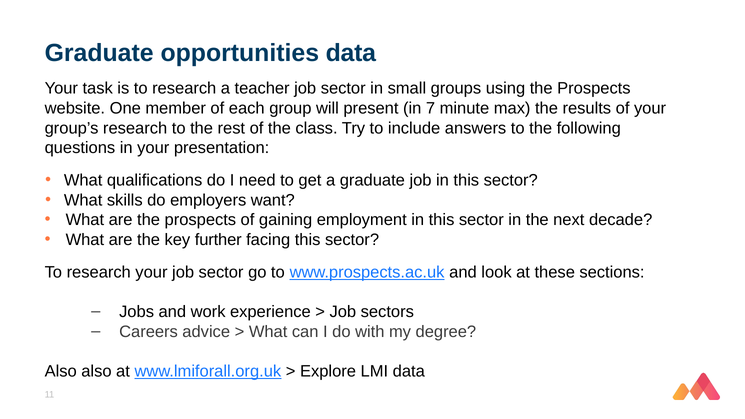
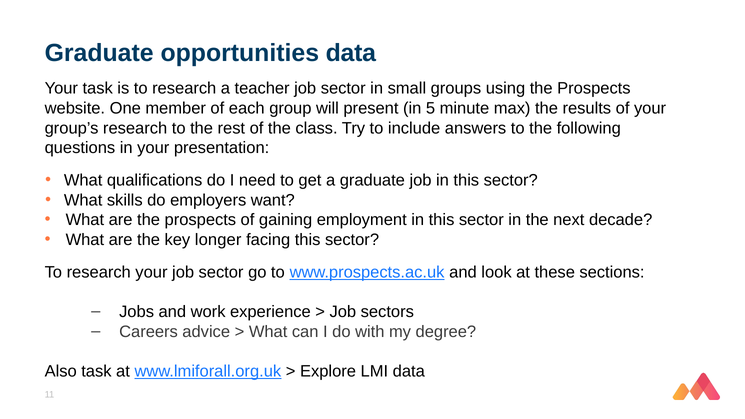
7: 7 -> 5
further: further -> longer
Also also: also -> task
